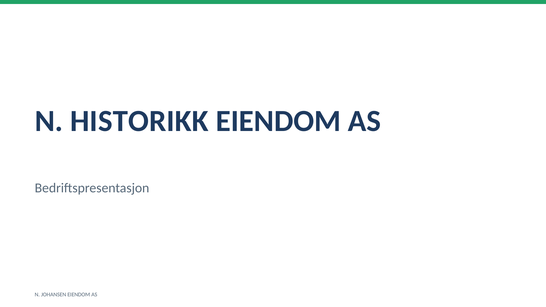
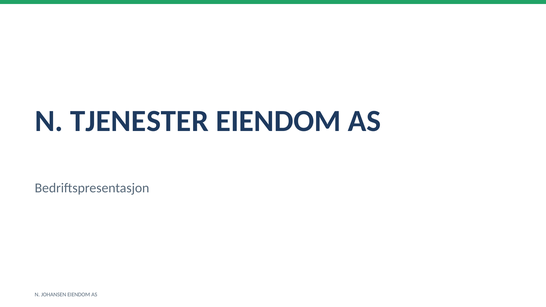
HISTORIKK: HISTORIKK -> TJENESTER
